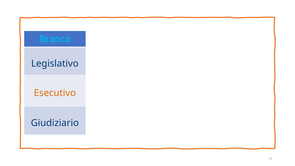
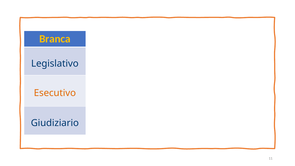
Branca colour: light blue -> yellow
